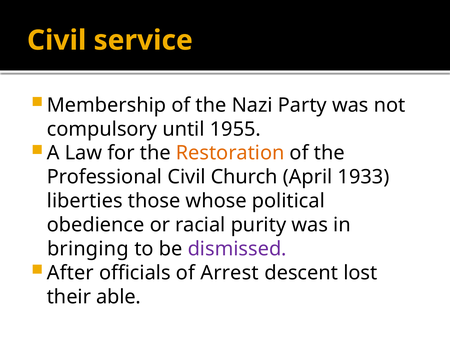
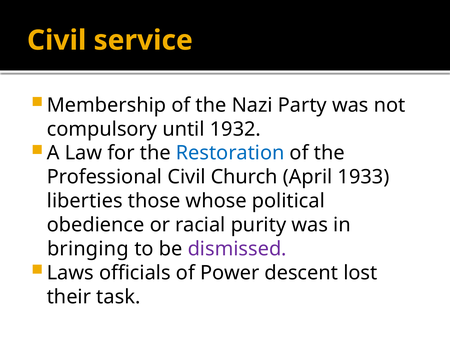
1955: 1955 -> 1932
Restoration colour: orange -> blue
After: After -> Laws
Arrest: Arrest -> Power
able: able -> task
